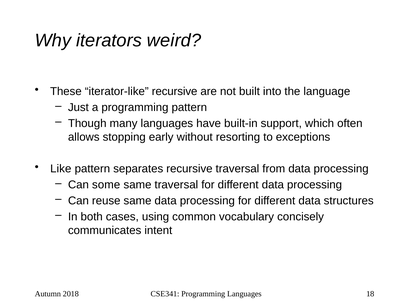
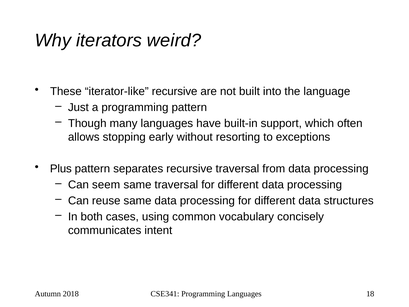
Like: Like -> Plus
some: some -> seem
